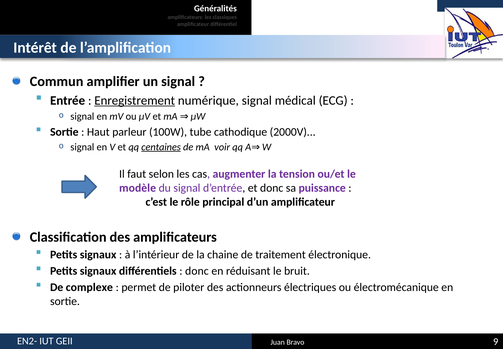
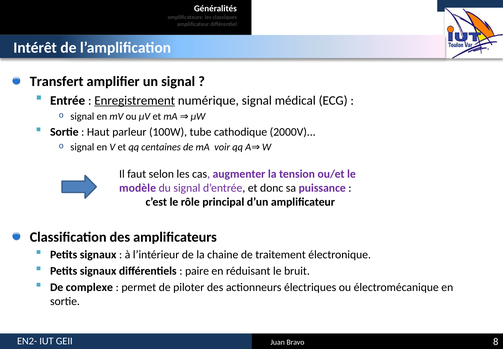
Commun: Commun -> Transfert
centaines underline: present -> none
donc at (197, 270): donc -> paire
9: 9 -> 8
